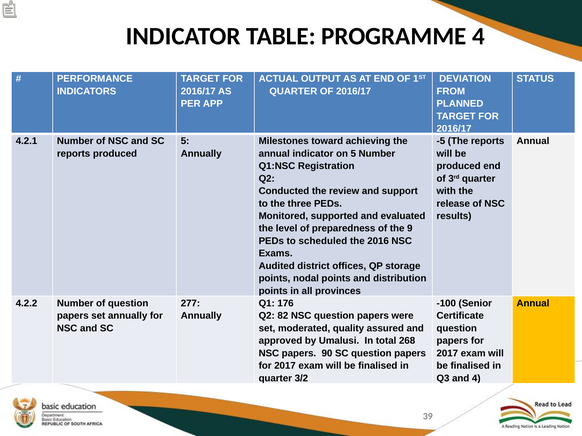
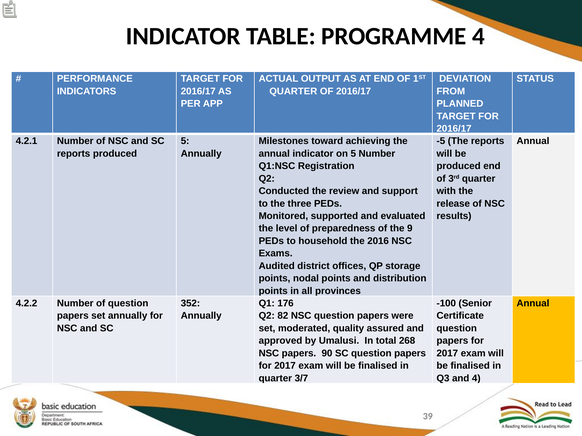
scheduled: scheduled -> household
277: 277 -> 352
3/2: 3/2 -> 3/7
